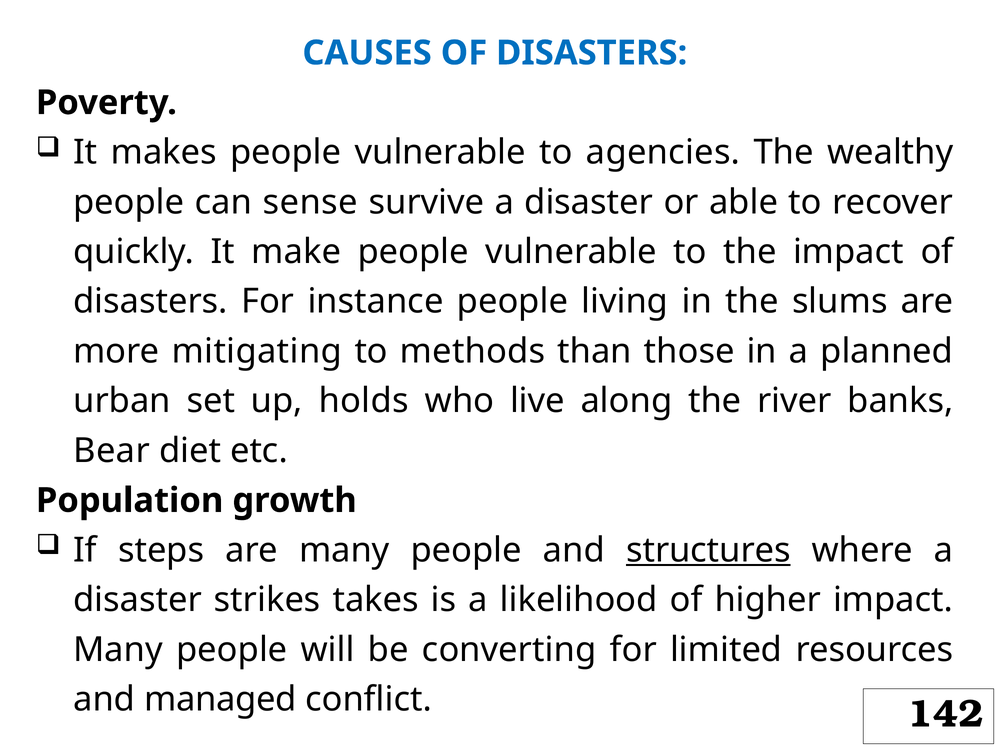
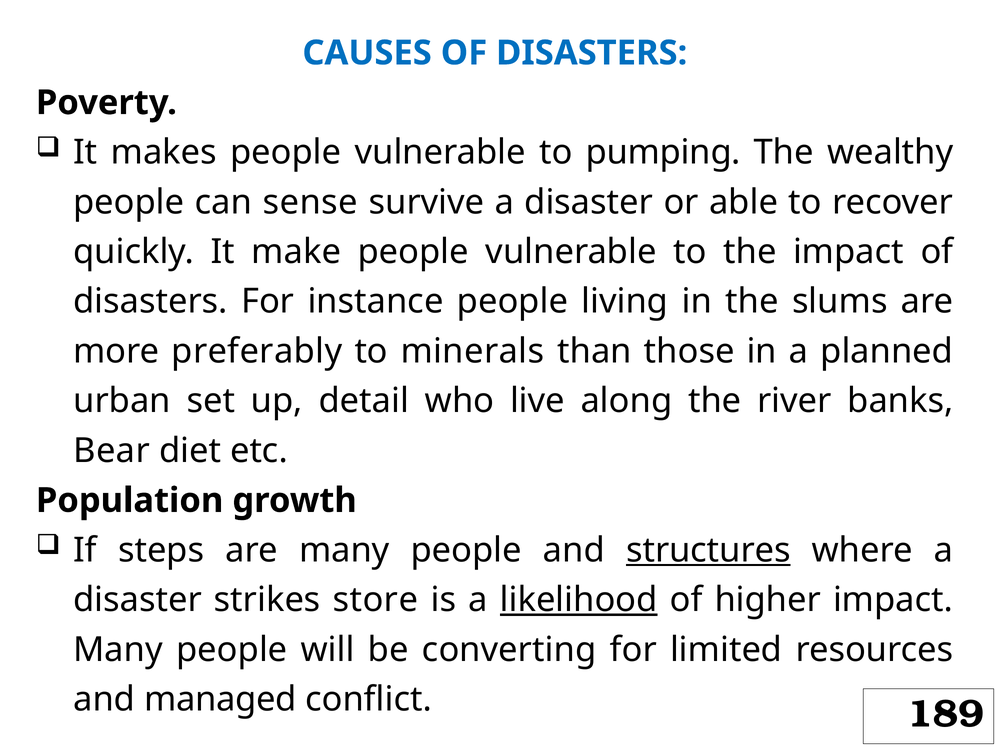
agencies: agencies -> pumping
mitigating: mitigating -> preferably
methods: methods -> minerals
holds: holds -> detail
takes: takes -> store
likelihood underline: none -> present
142: 142 -> 189
